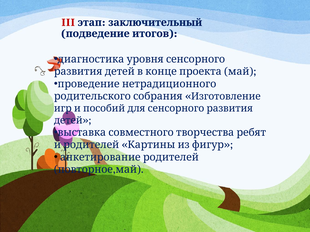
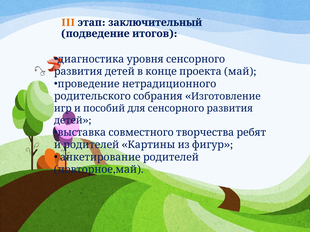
III colour: red -> orange
